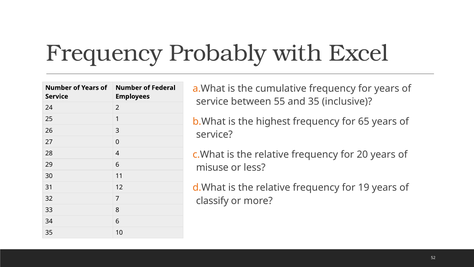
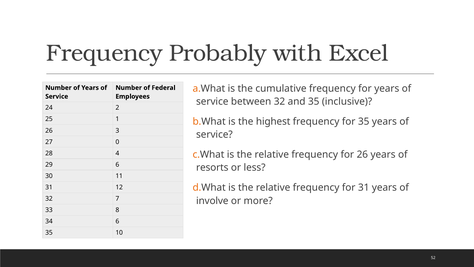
between 55: 55 -> 32
for 65: 65 -> 35
for 20: 20 -> 26
misuse: misuse -> resorts
for 19: 19 -> 31
classify: classify -> involve
